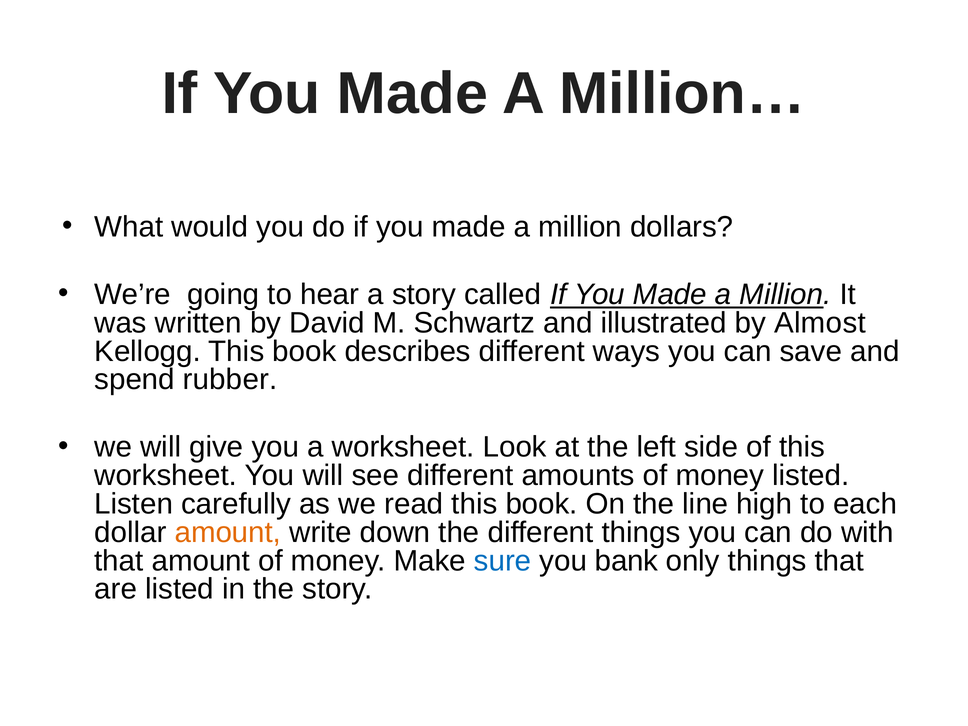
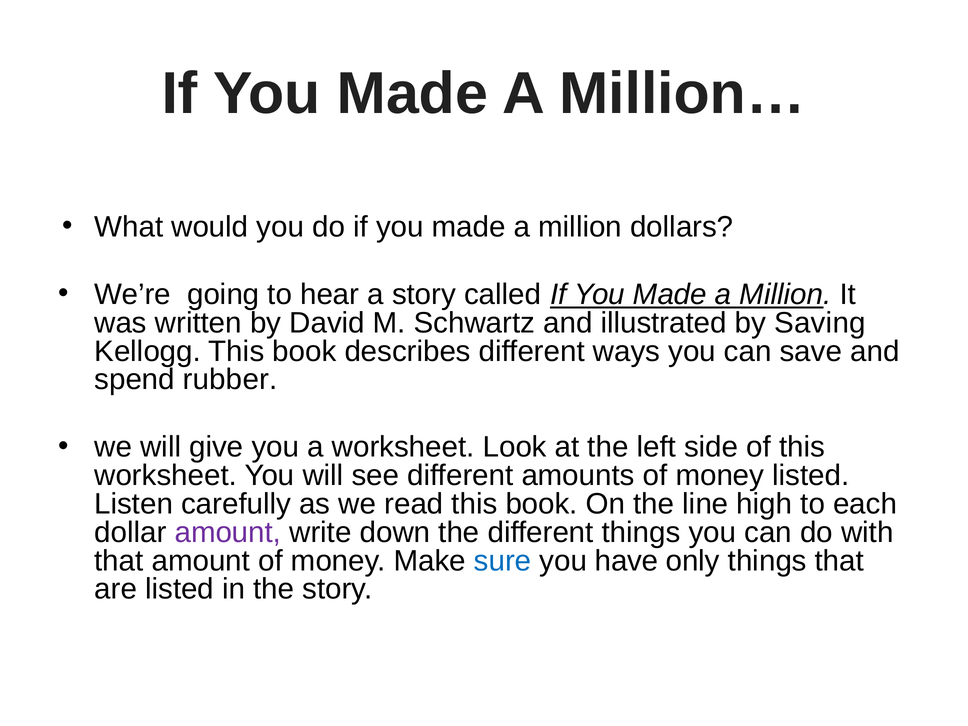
Almost: Almost -> Saving
amount at (228, 532) colour: orange -> purple
bank: bank -> have
